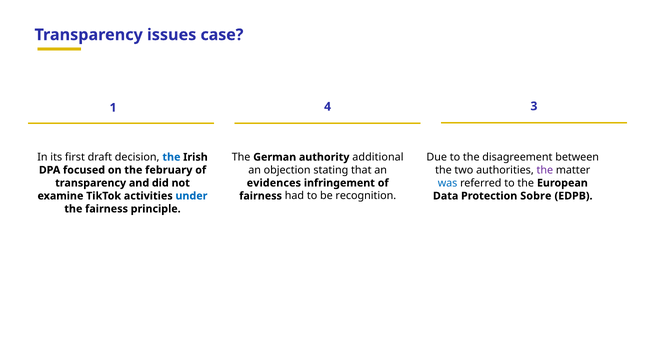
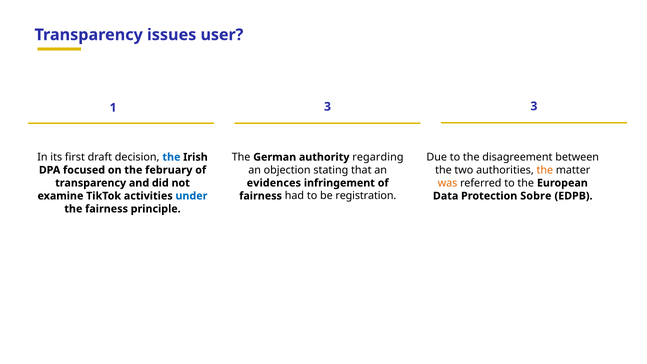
case: case -> user
1 4: 4 -> 3
additional: additional -> regarding
the at (545, 170) colour: purple -> orange
was colour: blue -> orange
recognition: recognition -> registration
